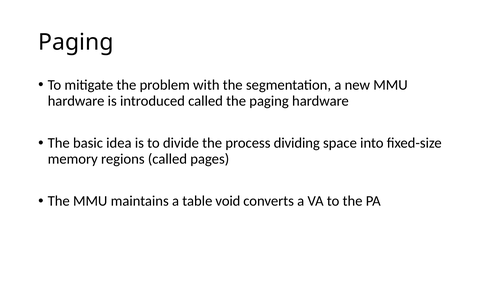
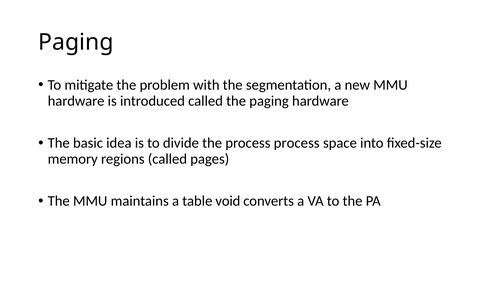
process dividing: dividing -> process
